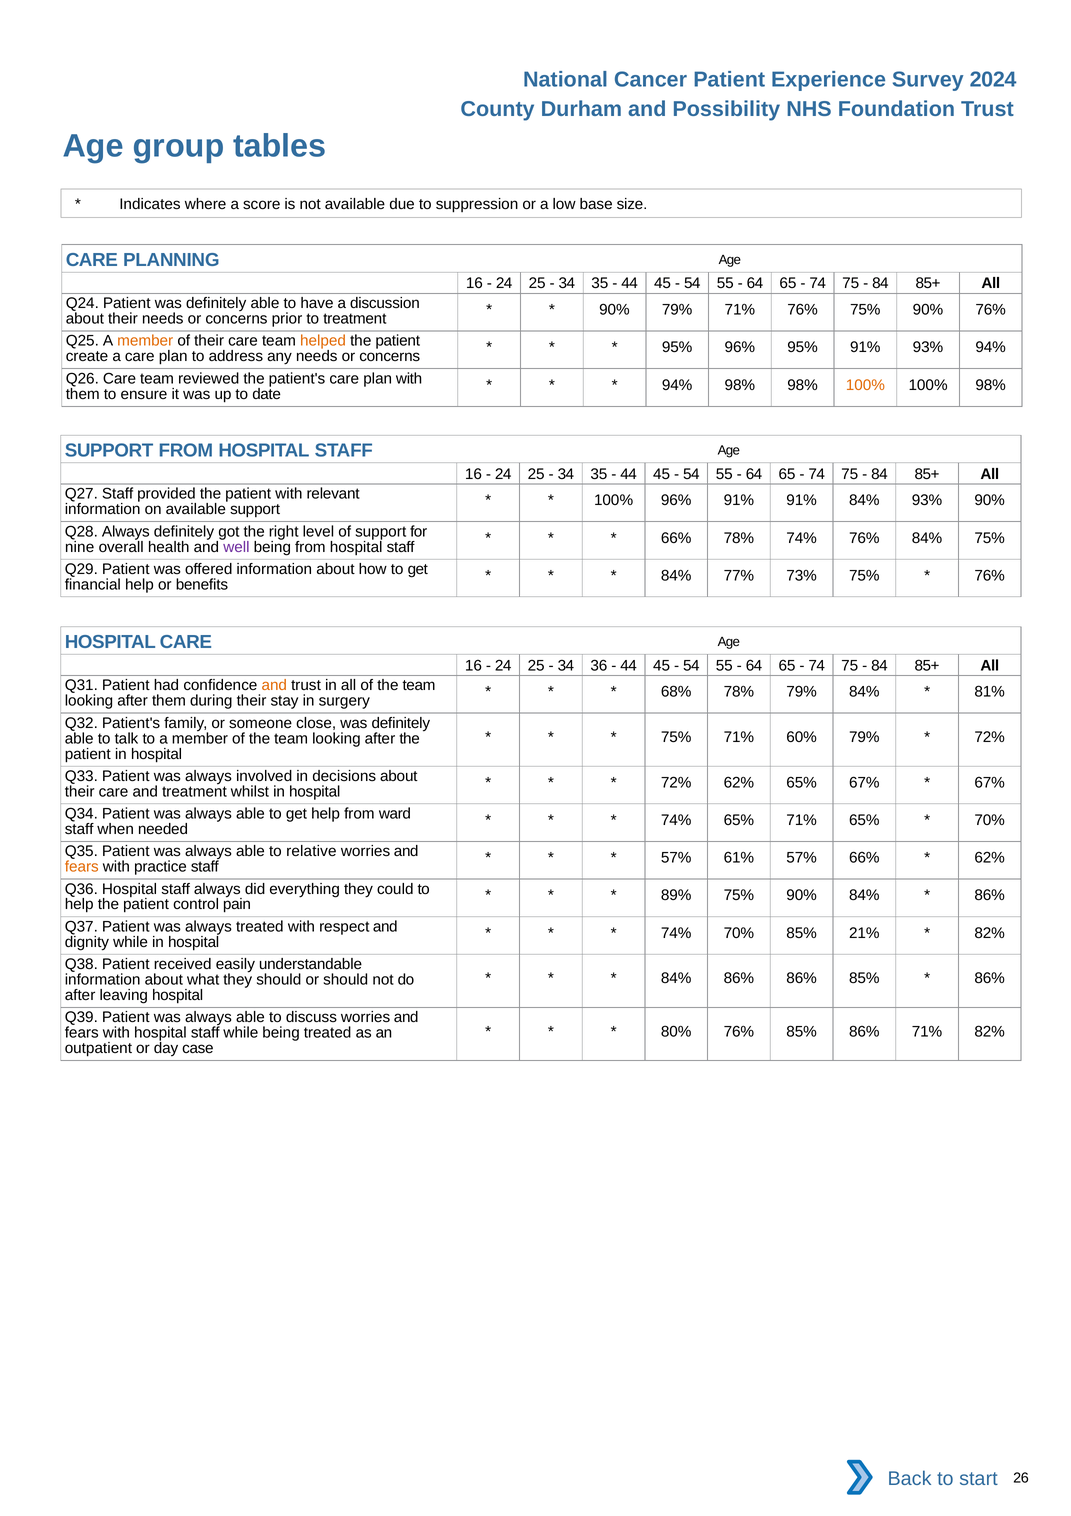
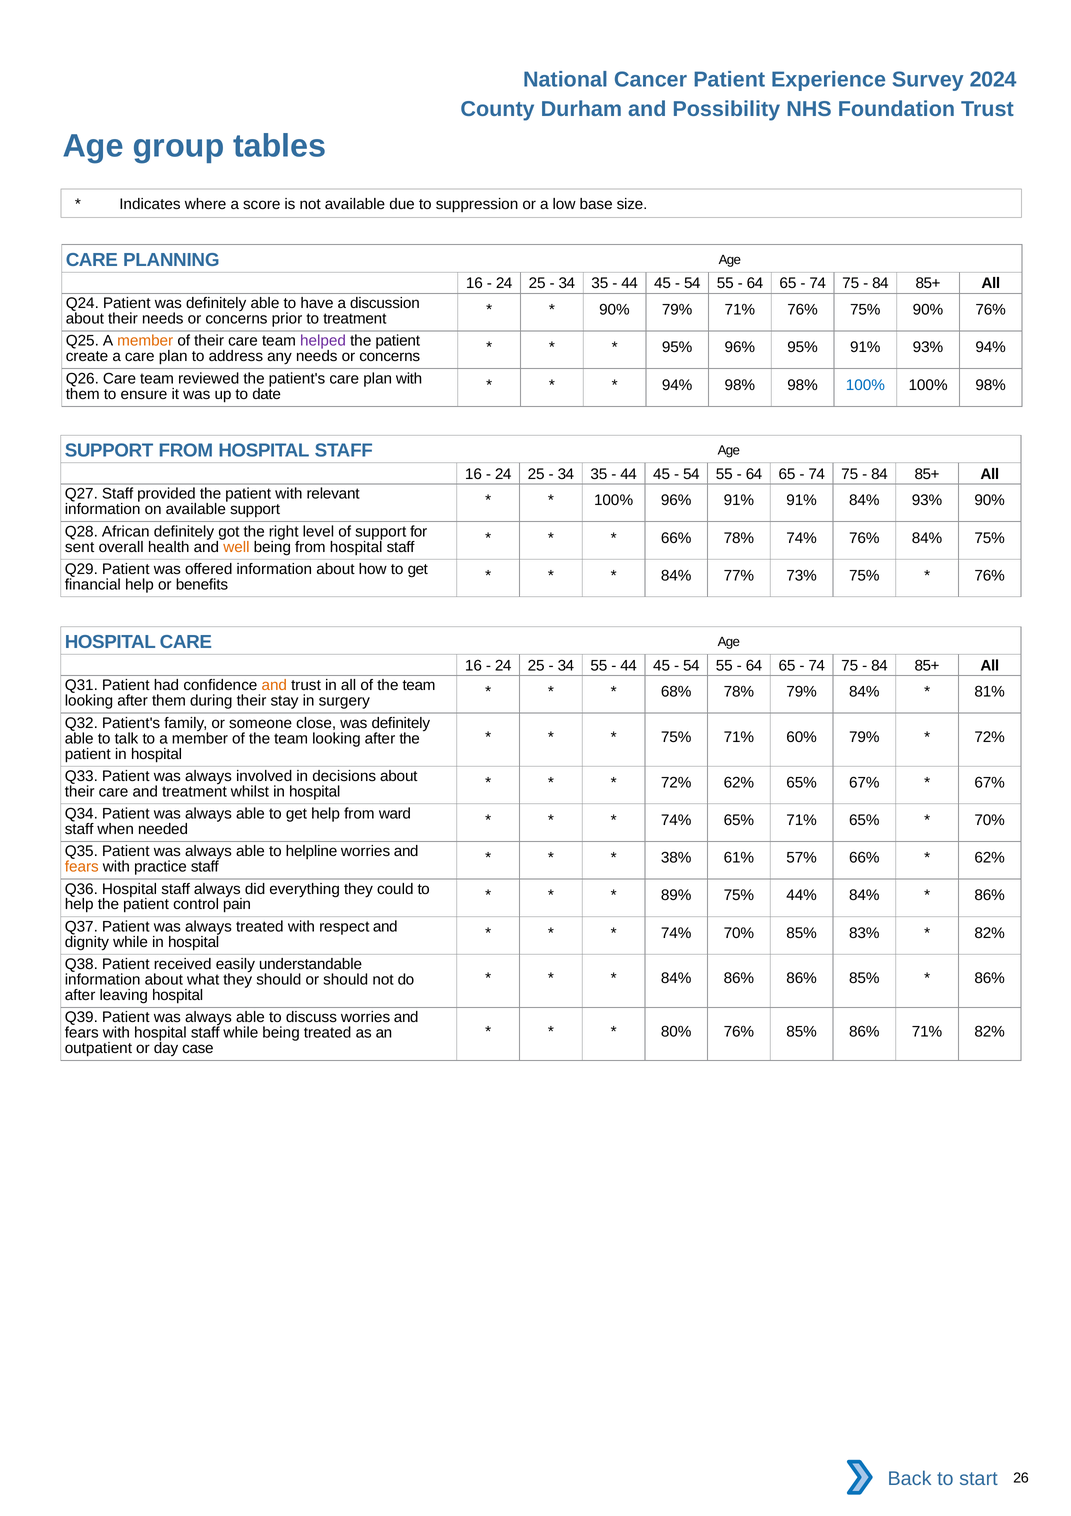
helped colour: orange -> purple
100% at (865, 385) colour: orange -> blue
Q28 Always: Always -> African
nine: nine -> sent
well colour: purple -> orange
34 36: 36 -> 55
relative: relative -> helpline
57% at (676, 858): 57% -> 38%
89% 75% 90%: 90% -> 44%
21%: 21% -> 83%
